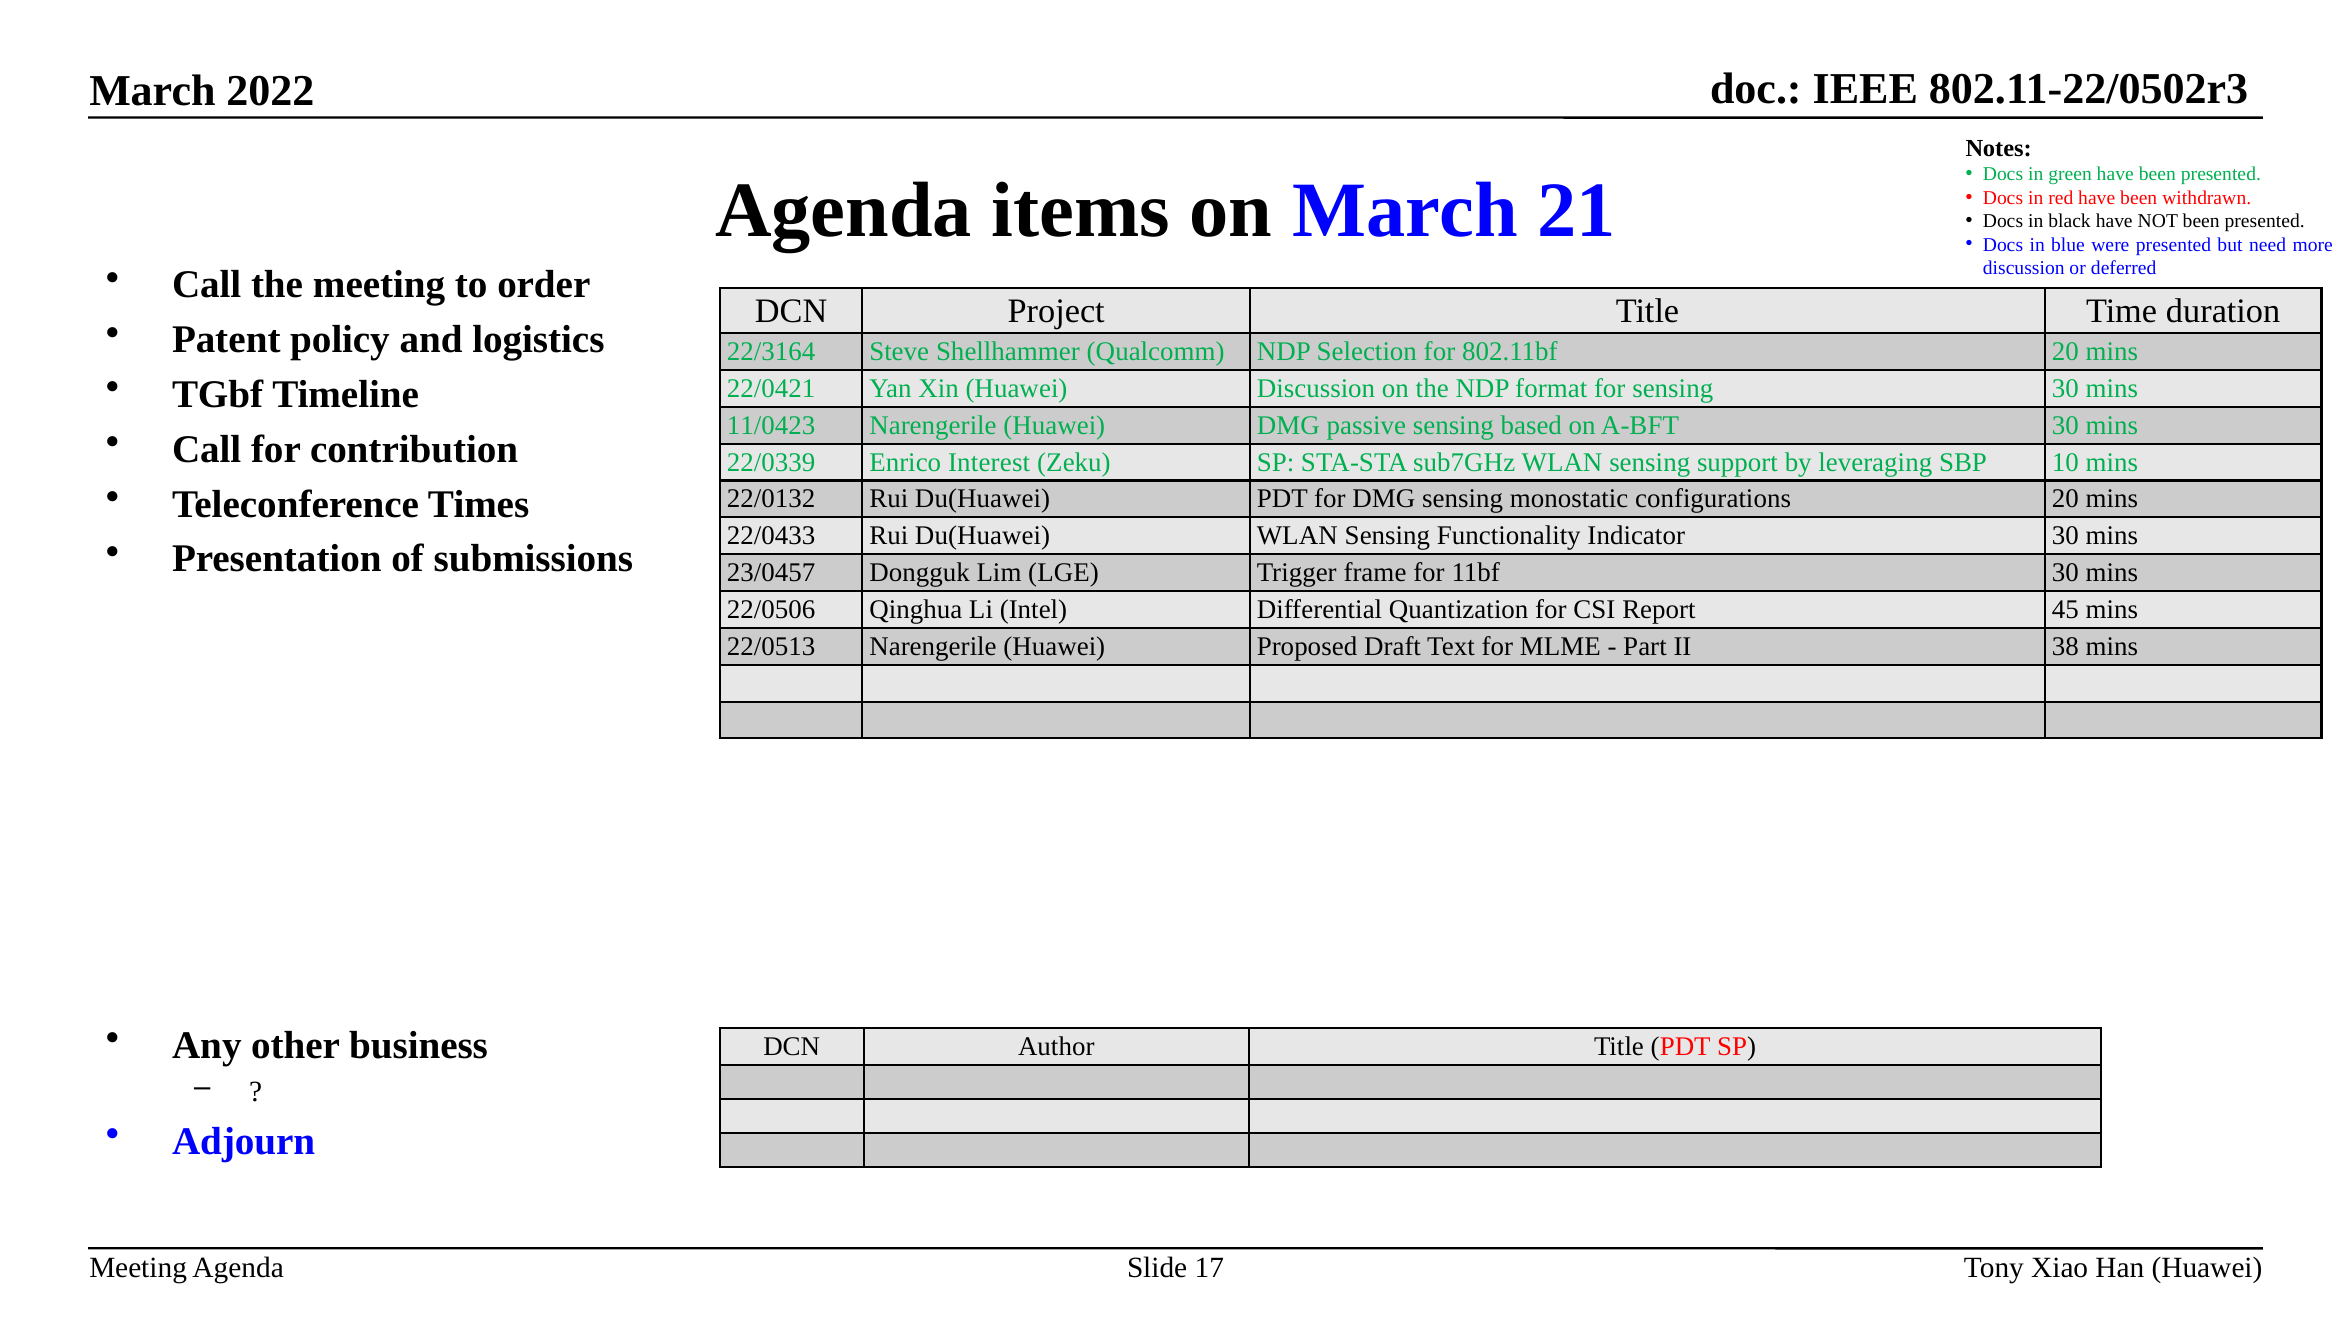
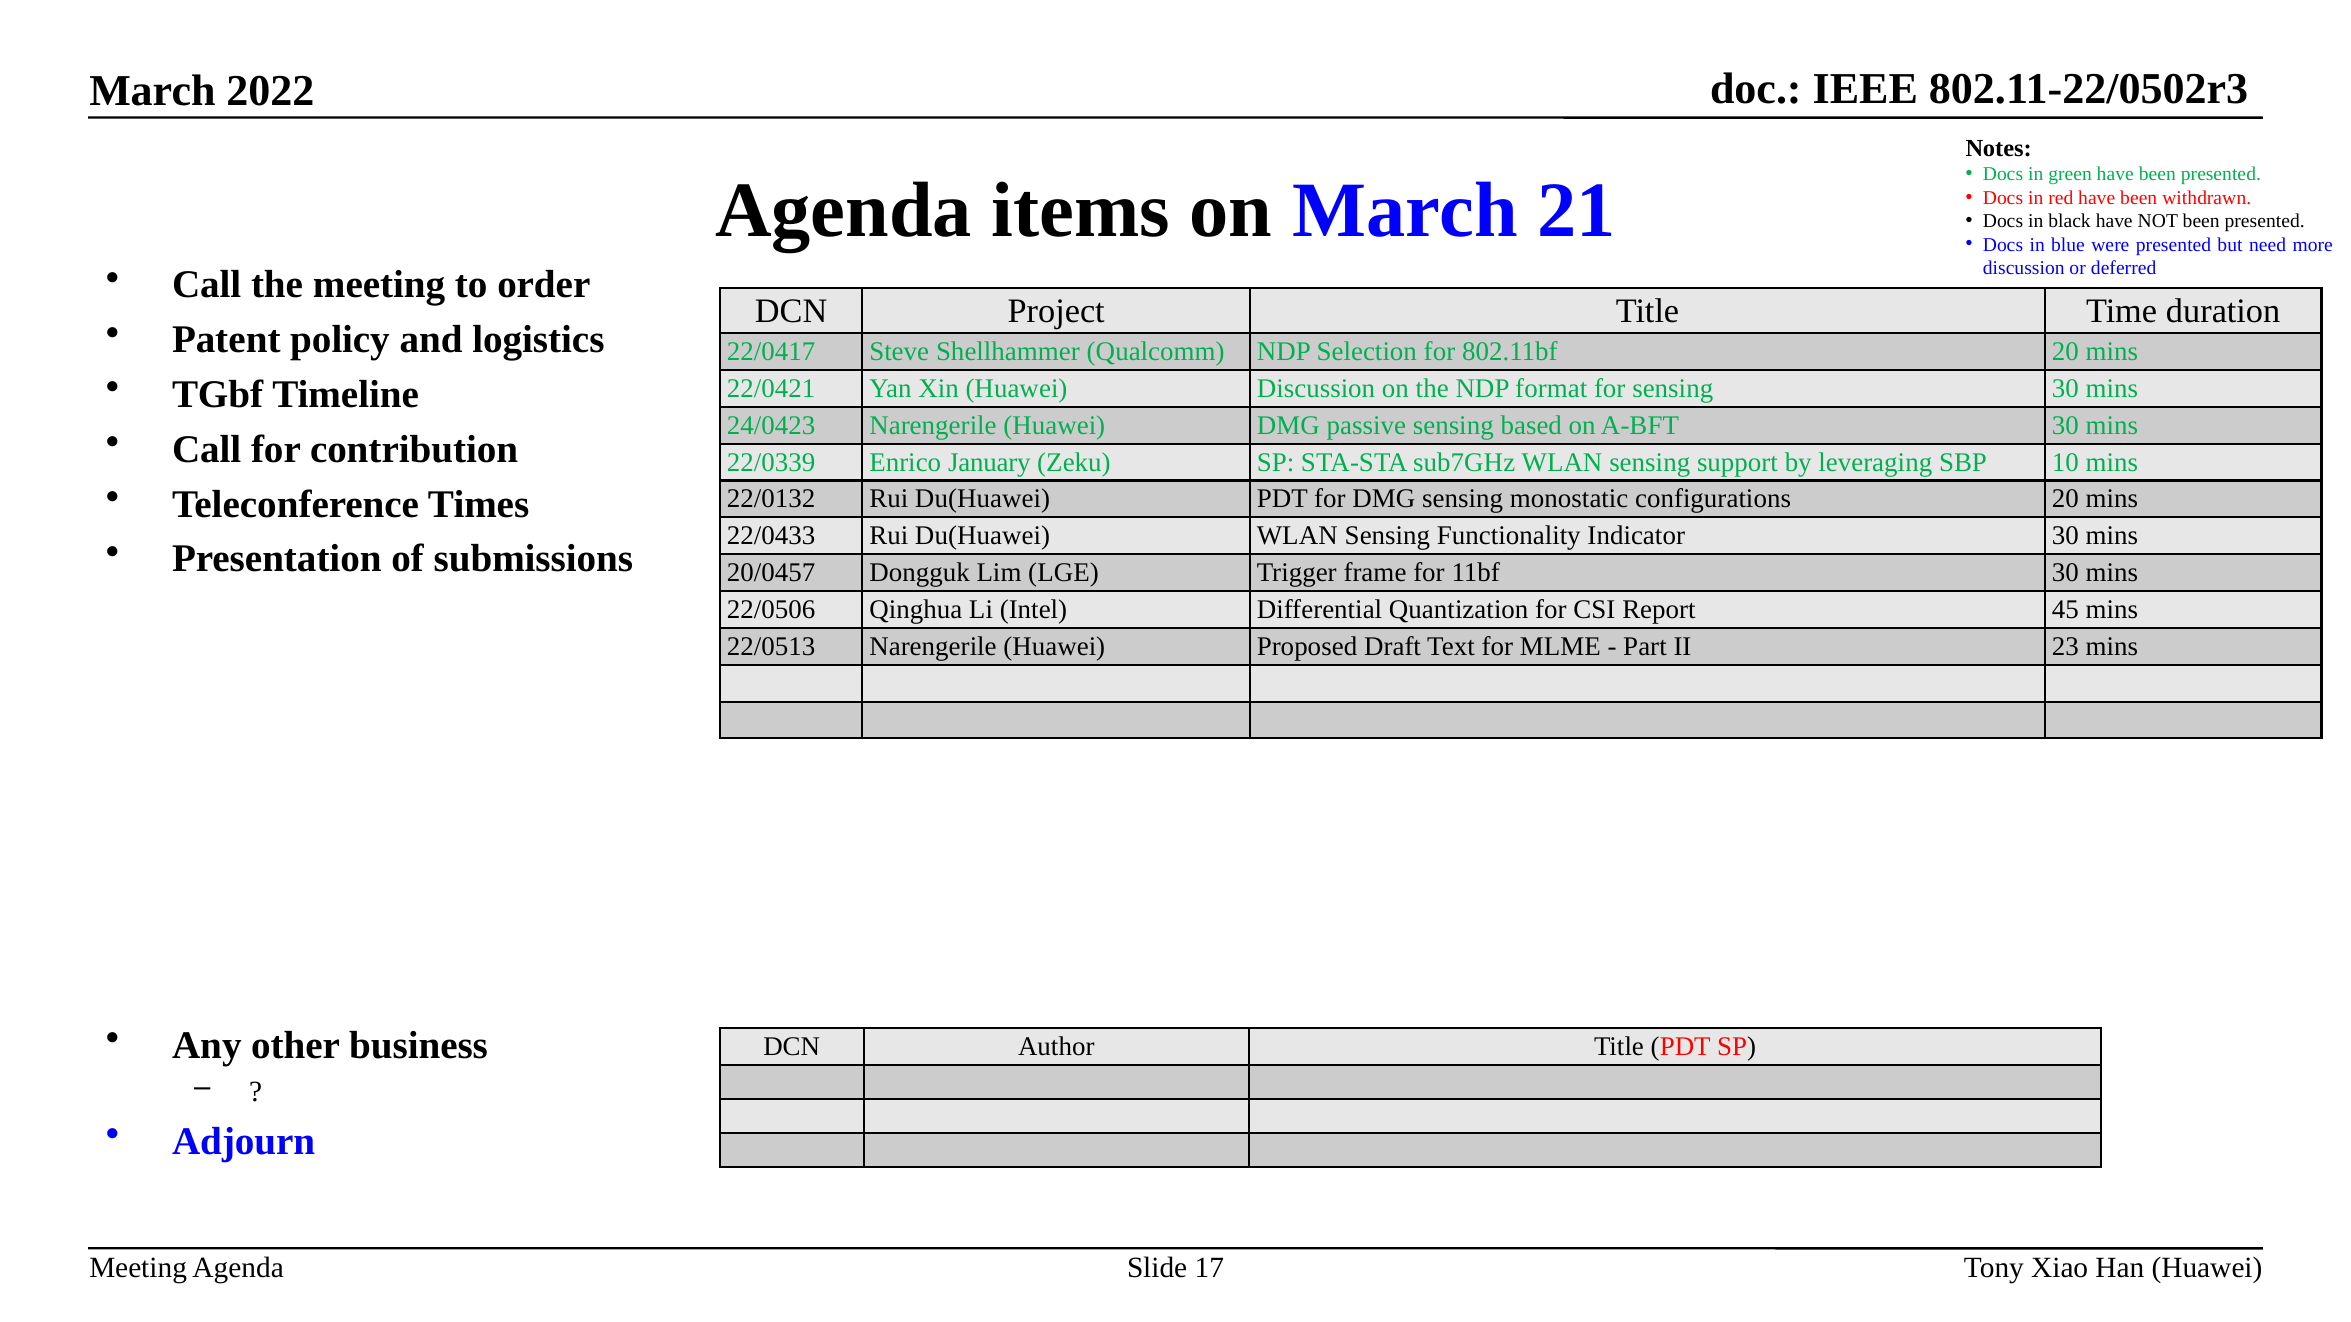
22/3164: 22/3164 -> 22/0417
11/0423: 11/0423 -> 24/0423
Interest: Interest -> January
23/0457: 23/0457 -> 20/0457
38: 38 -> 23
